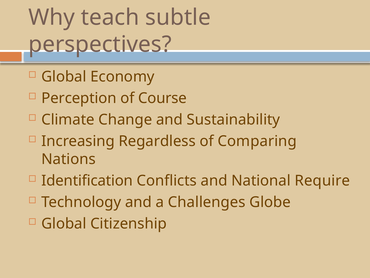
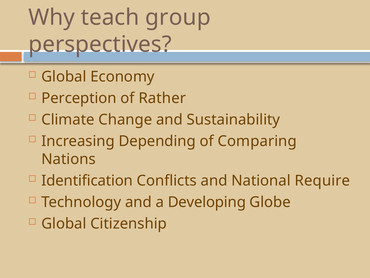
subtle: subtle -> group
Course: Course -> Rather
Regardless: Regardless -> Depending
Challenges: Challenges -> Developing
